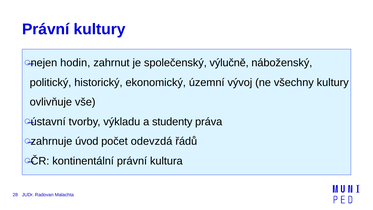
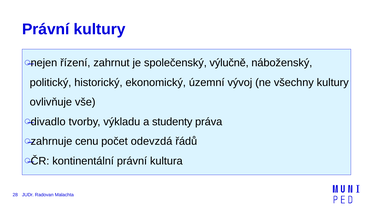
hodin: hodin -> řízení
ústavní: ústavní -> divadlo
úvod: úvod -> cenu
